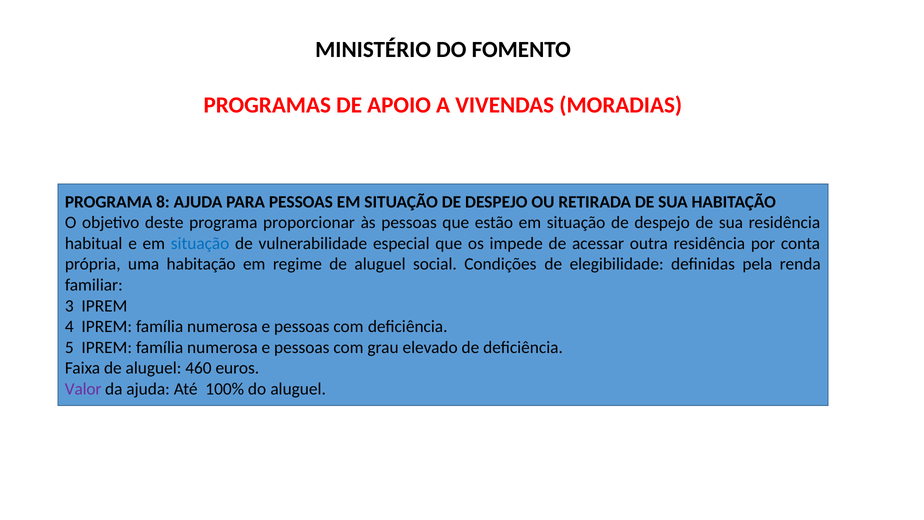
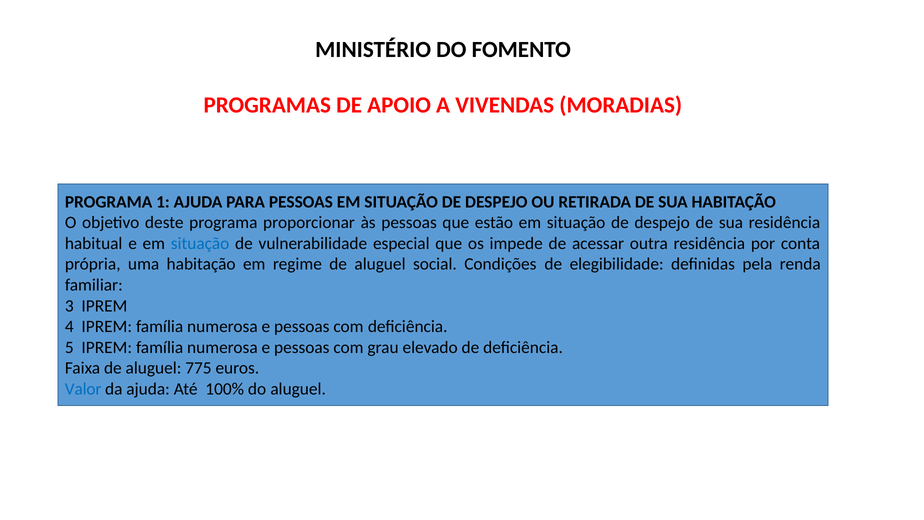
8: 8 -> 1
460: 460 -> 775
Valor colour: purple -> blue
